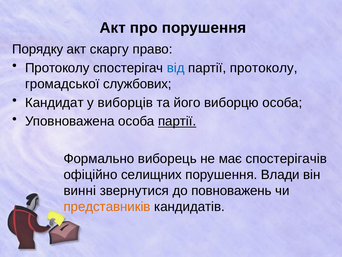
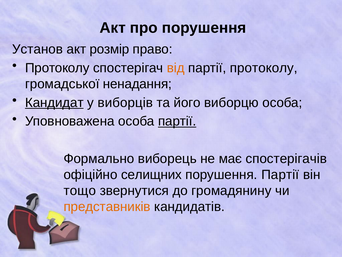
Порядку: Порядку -> Установ
скаргу: скаргу -> розмір
від colour: blue -> orange
службових: службових -> ненадання
Кандидат underline: none -> present
порушення Влади: Влади -> Партії
винні: винні -> тощо
повноважень: повноважень -> громадянину
